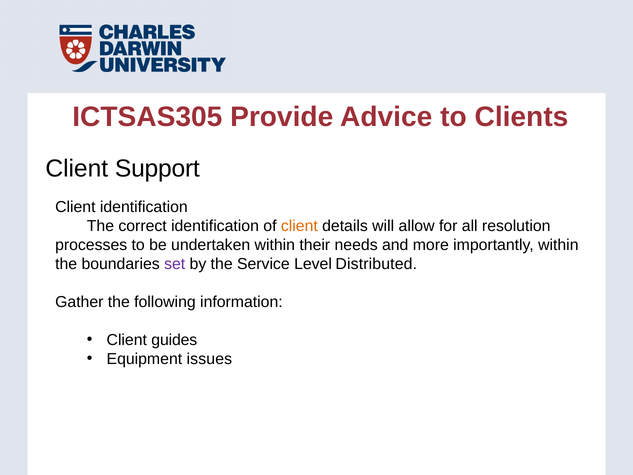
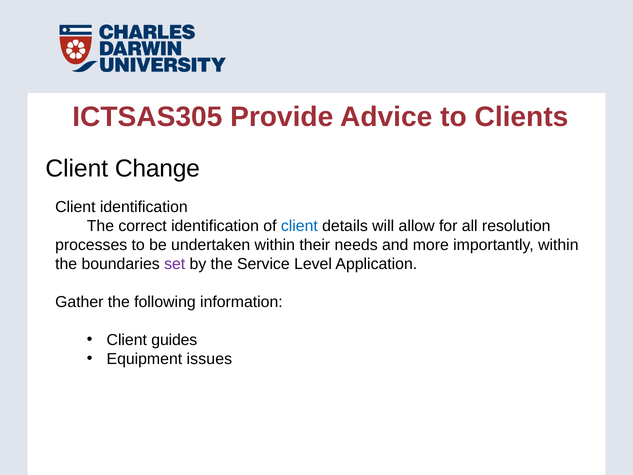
Support: Support -> Change
client at (299, 226) colour: orange -> blue
Distributed: Distributed -> Application
